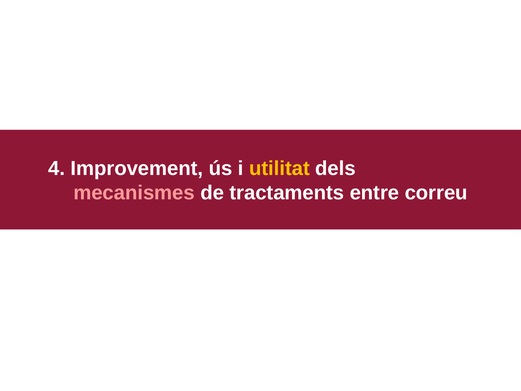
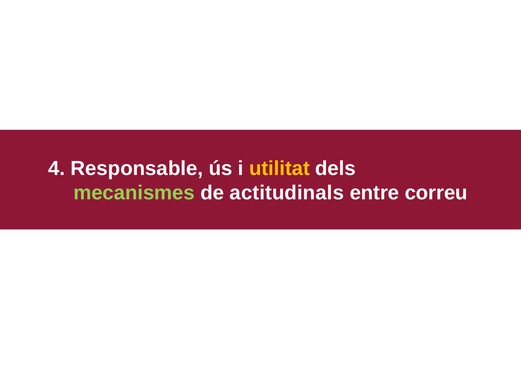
Improvement: Improvement -> Responsable
mecanismes colour: pink -> light green
tractaments: tractaments -> actitudinals
